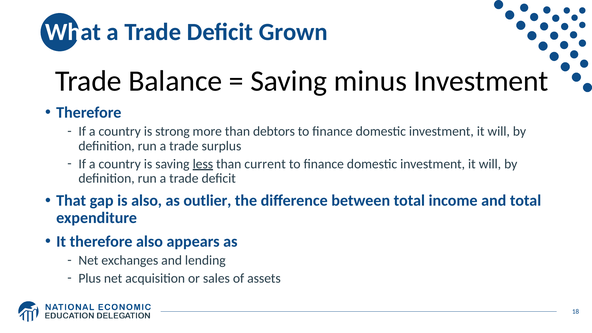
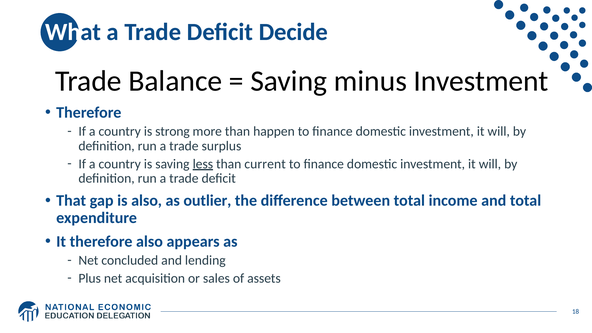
Grown: Grown -> Decide
debtors: debtors -> happen
exchanges: exchanges -> concluded
